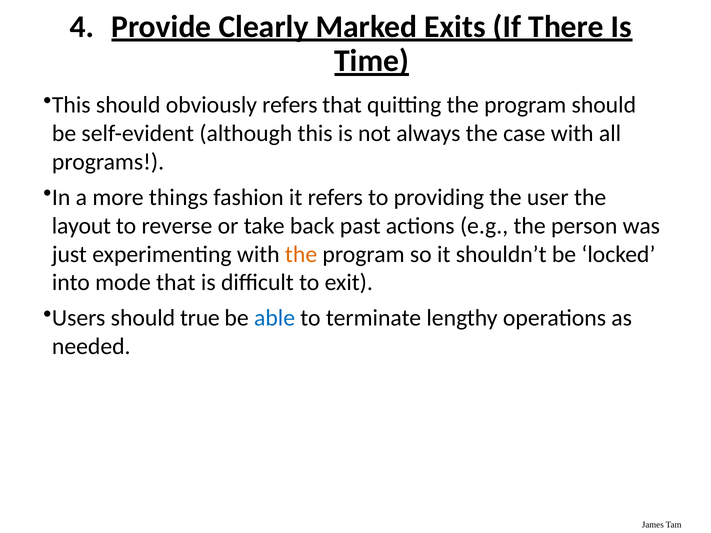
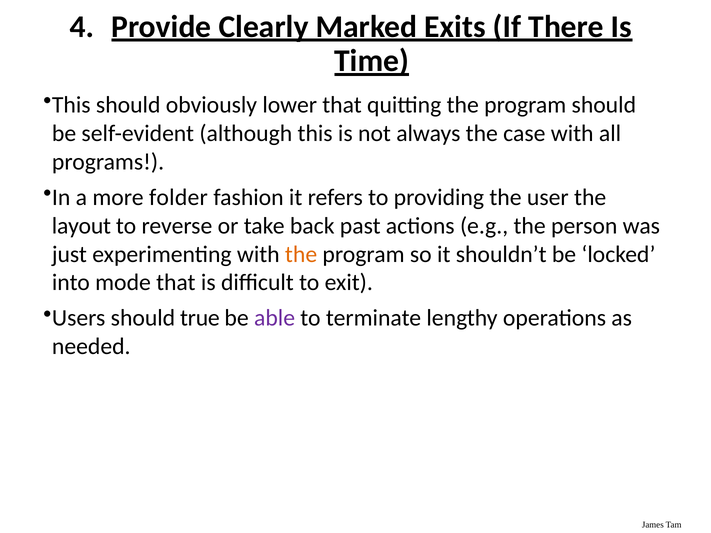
obviously refers: refers -> lower
things: things -> folder
able colour: blue -> purple
